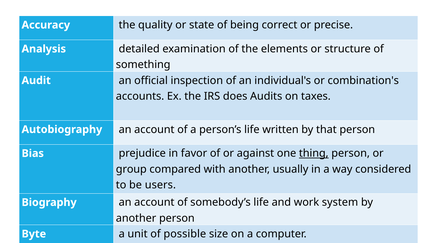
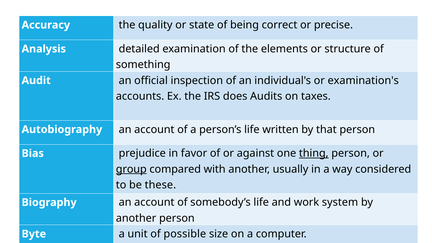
combination's: combination's -> examination's
group underline: none -> present
users: users -> these
